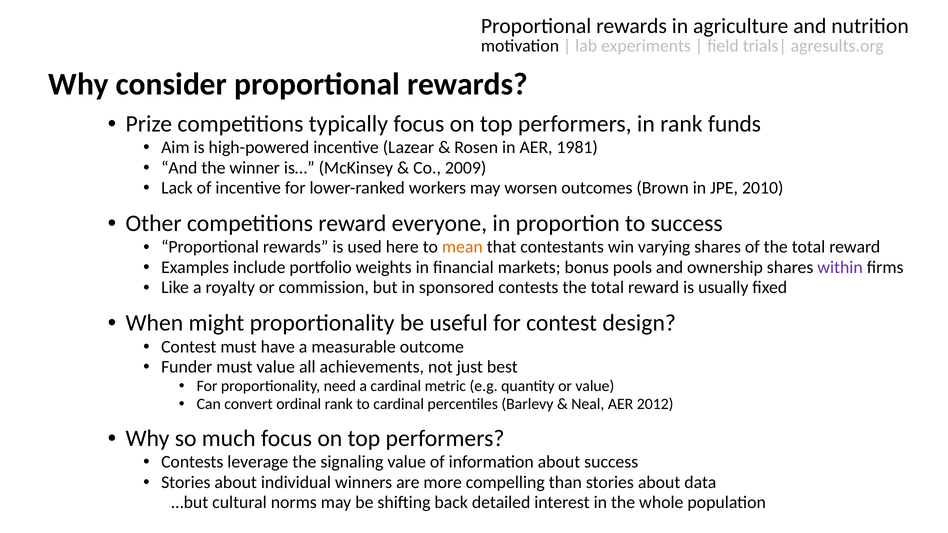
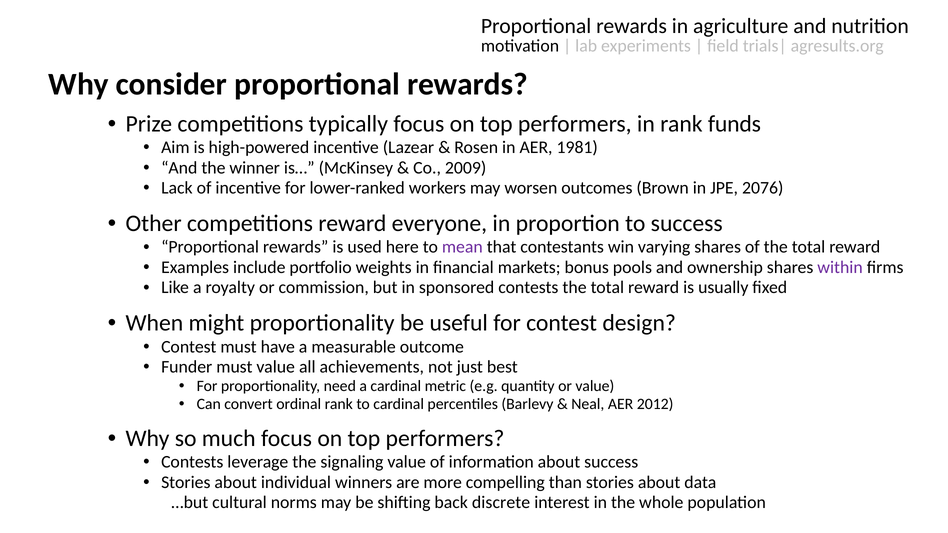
2010: 2010 -> 2076
mean colour: orange -> purple
detailed: detailed -> discrete
